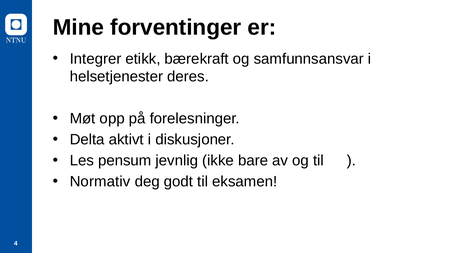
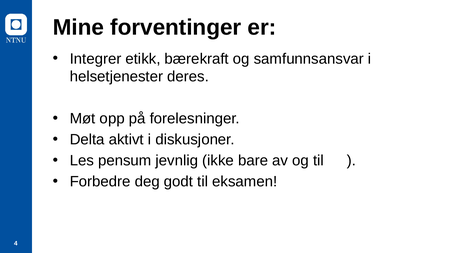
Normativ: Normativ -> Forbedre
